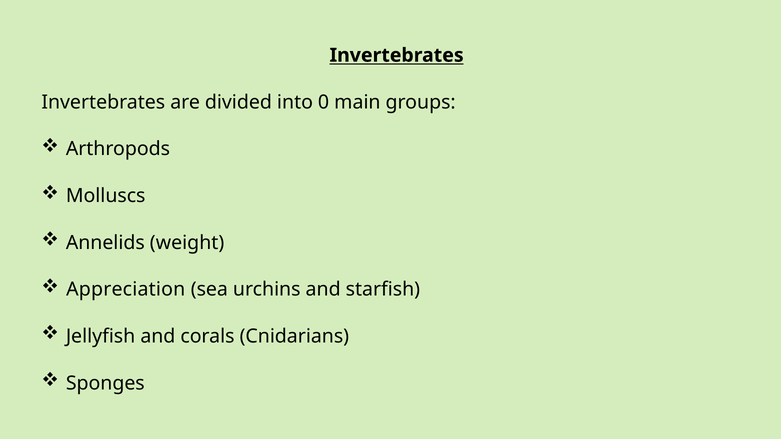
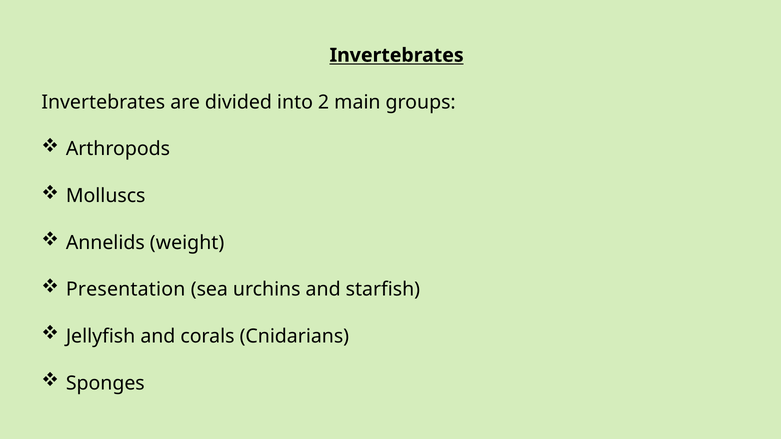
0: 0 -> 2
Appreciation: Appreciation -> Presentation
